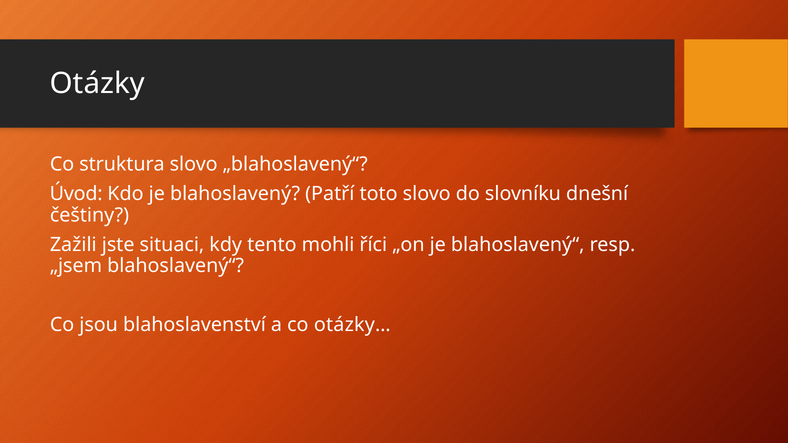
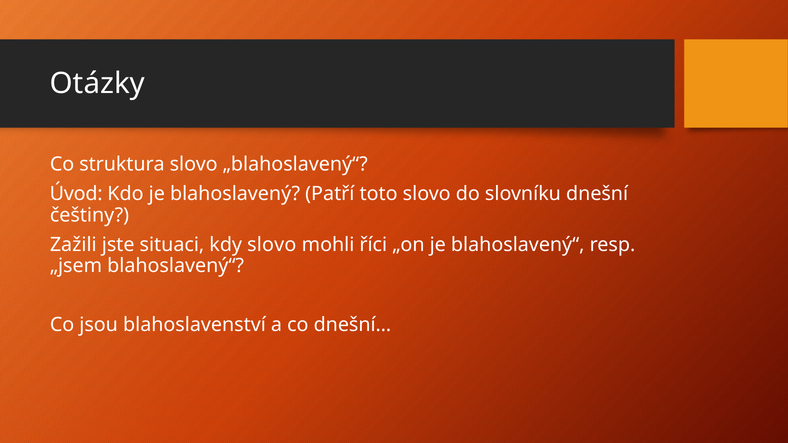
kdy tento: tento -> slovo
otázky…: otázky… -> dnešní…
